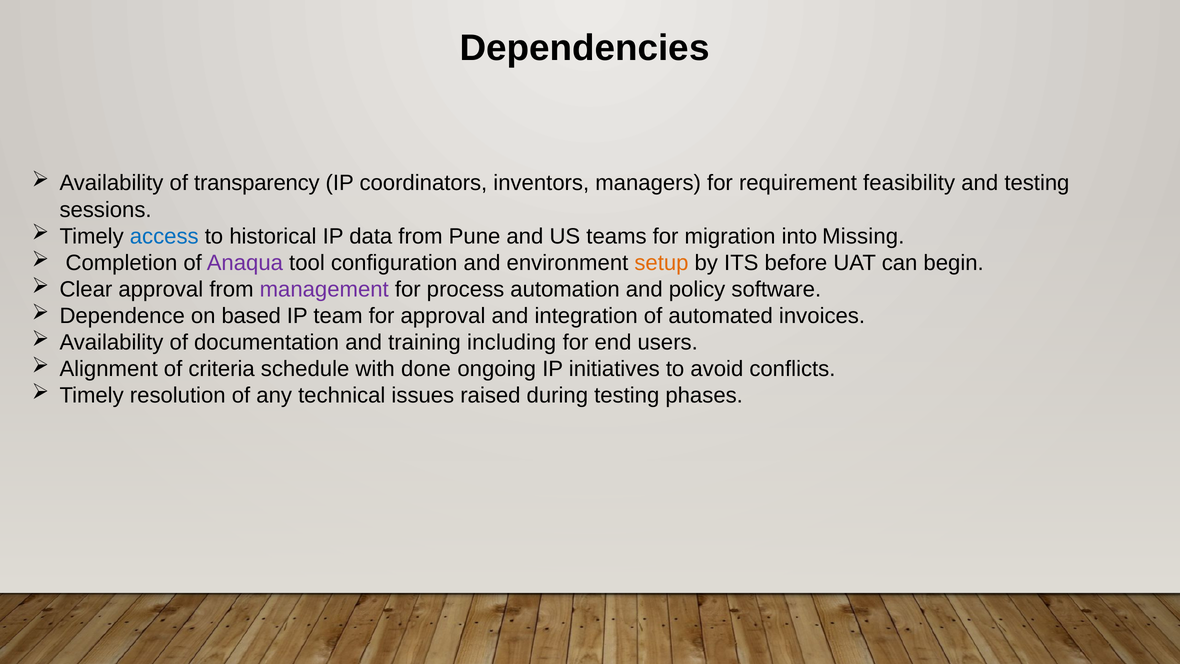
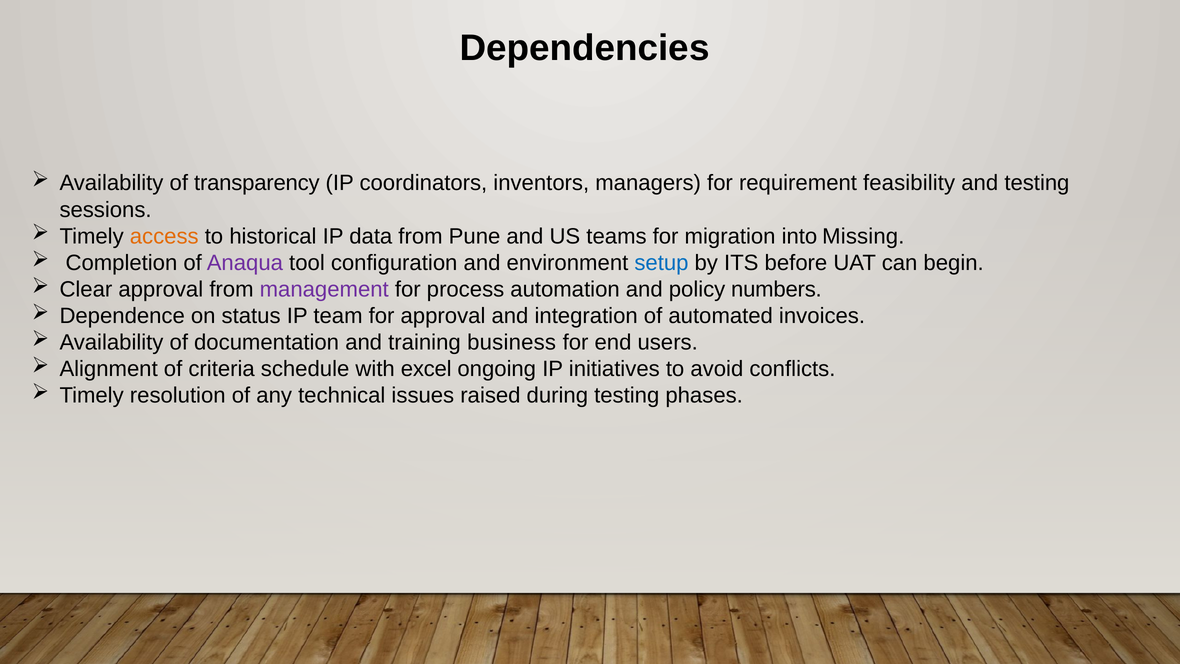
access colour: blue -> orange
setup colour: orange -> blue
software: software -> numbers
based: based -> status
including: including -> business
done: done -> excel
